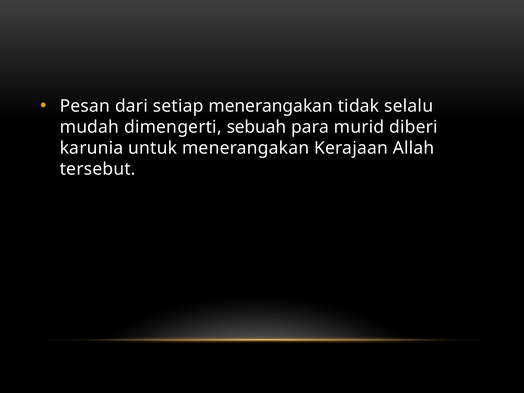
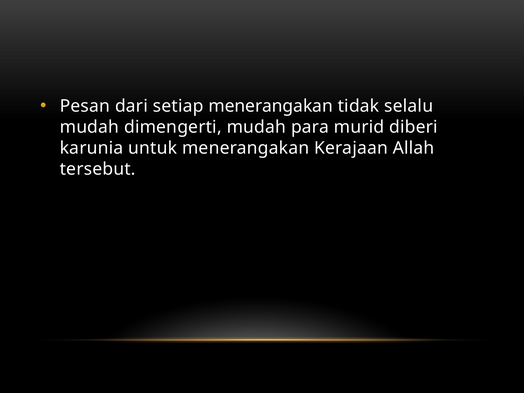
dimengerti sebuah: sebuah -> mudah
